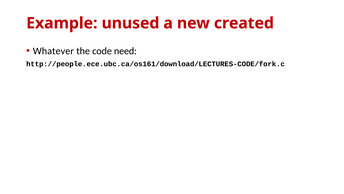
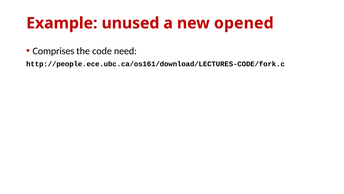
created: created -> opened
Whatever: Whatever -> Comprises
